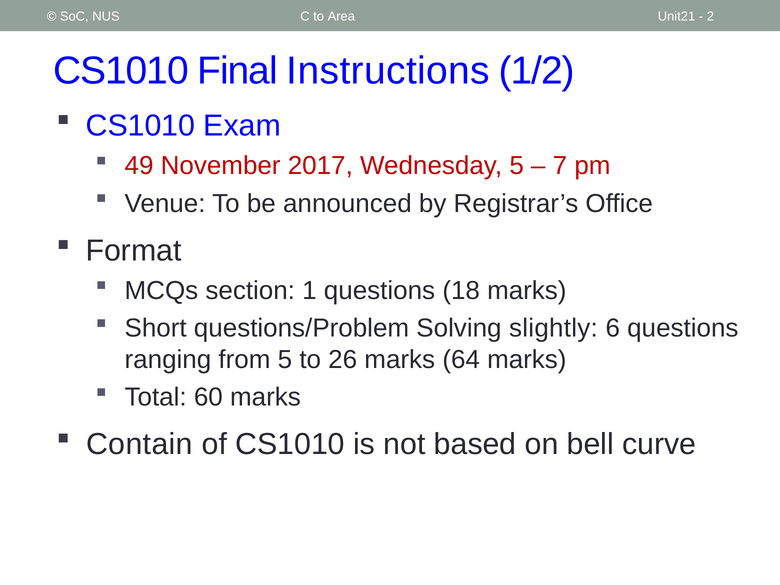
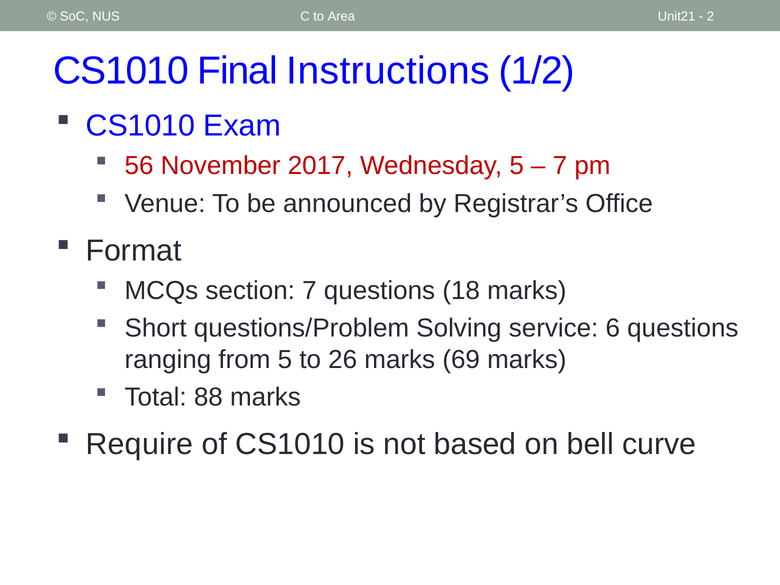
49: 49 -> 56
section 1: 1 -> 7
slightly: slightly -> service
64: 64 -> 69
60: 60 -> 88
Contain: Contain -> Require
